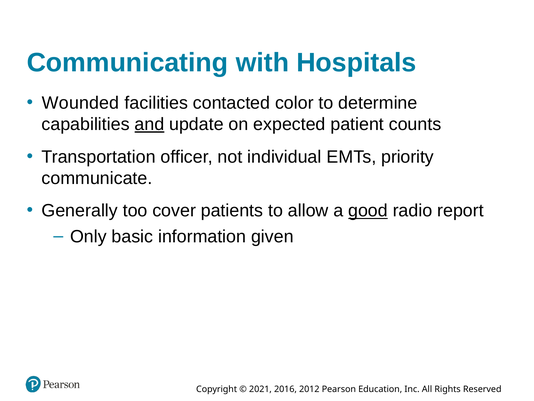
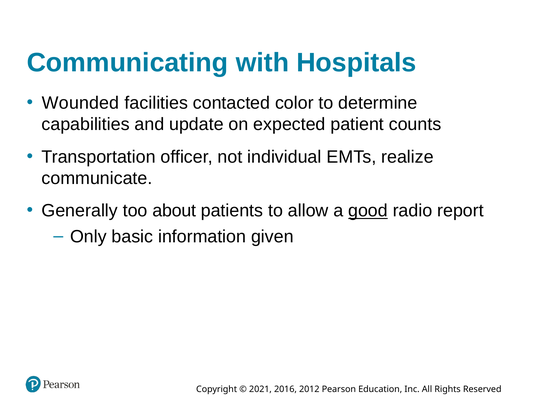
and underline: present -> none
priority: priority -> realize
cover: cover -> about
